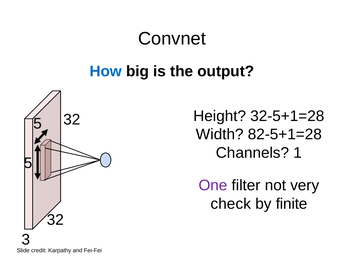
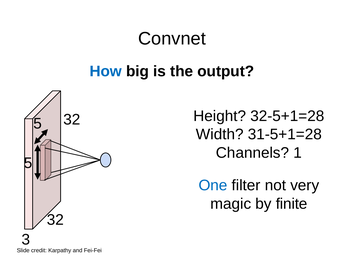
82-5+1=28: 82-5+1=28 -> 31-5+1=28
One colour: purple -> blue
check: check -> magic
